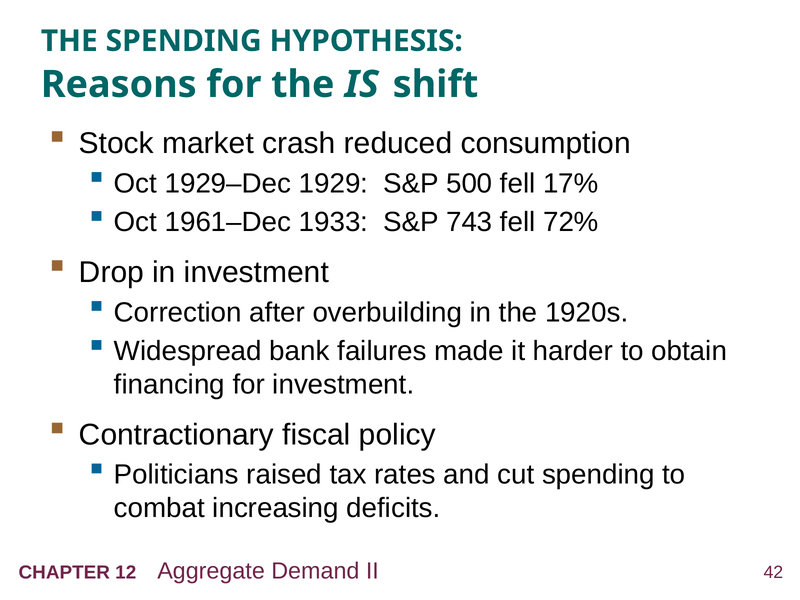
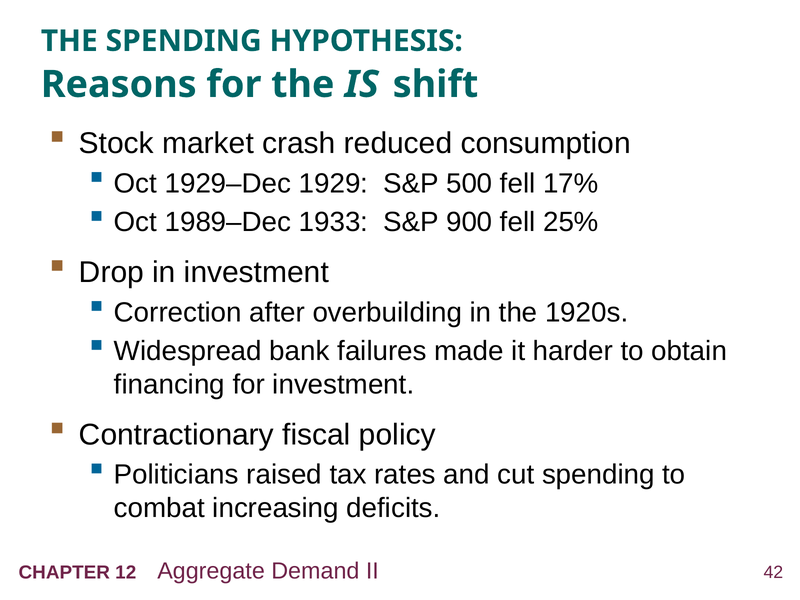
1961–Dec: 1961–Dec -> 1989–Dec
743: 743 -> 900
72%: 72% -> 25%
